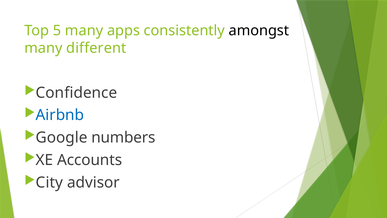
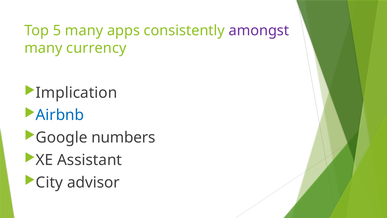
amongst colour: black -> purple
different: different -> currency
Confidence: Confidence -> Implication
Accounts: Accounts -> Assistant
